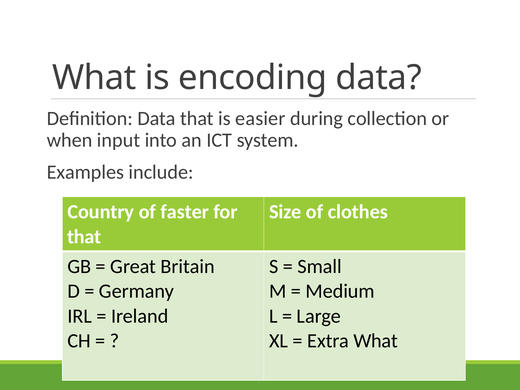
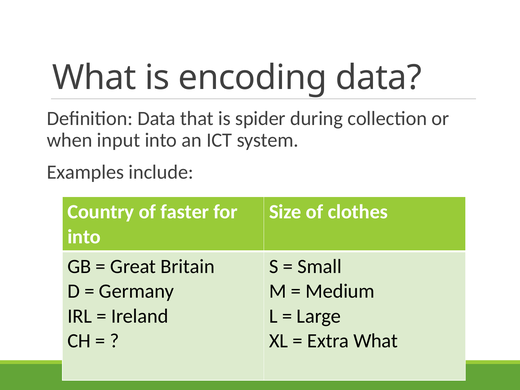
easier: easier -> spider
that at (84, 237): that -> into
